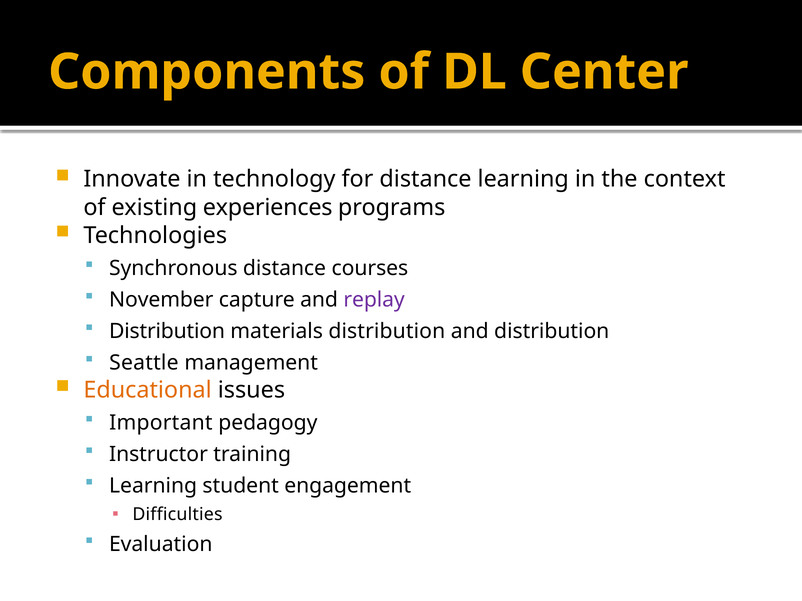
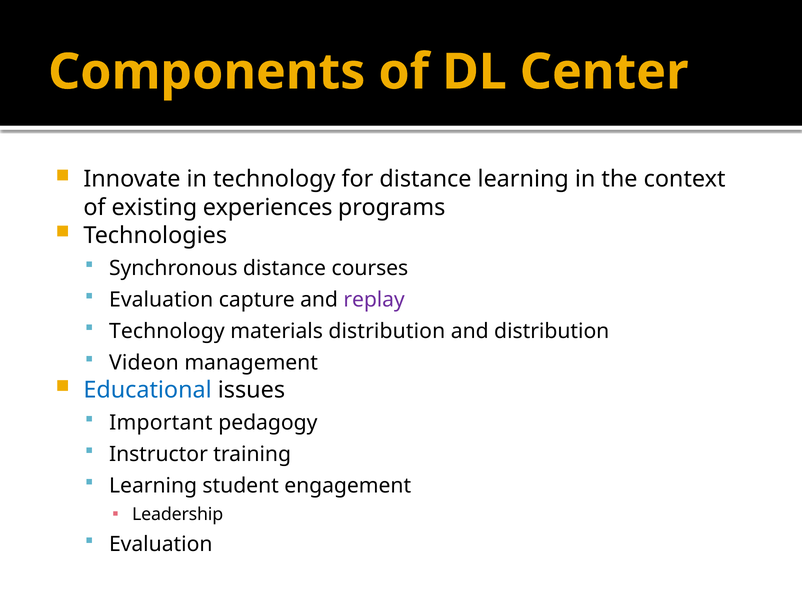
November at (161, 300): November -> Evaluation
Distribution at (167, 332): Distribution -> Technology
Seattle: Seattle -> Videon
Educational colour: orange -> blue
Difficulties: Difficulties -> Leadership
